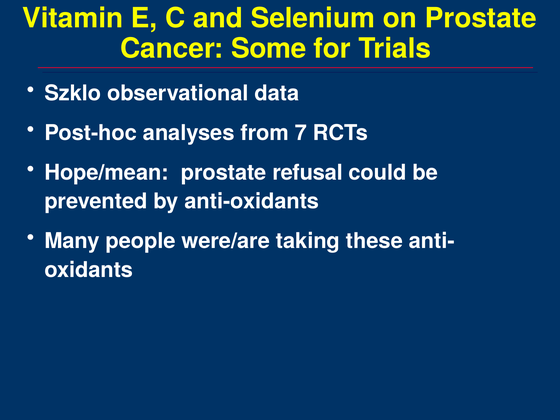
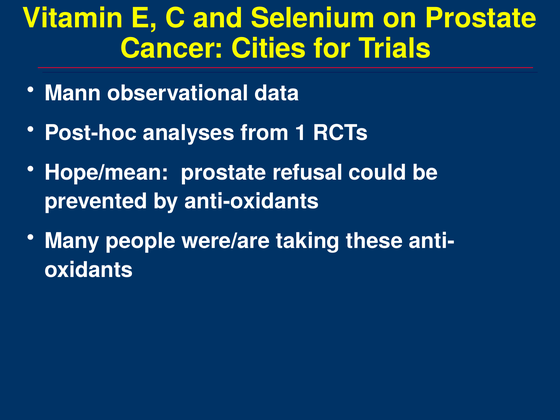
Some: Some -> Cities
Szklo: Szklo -> Mann
7: 7 -> 1
